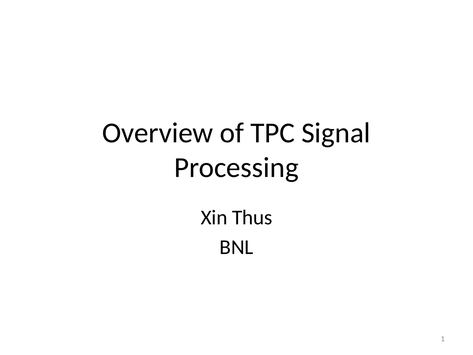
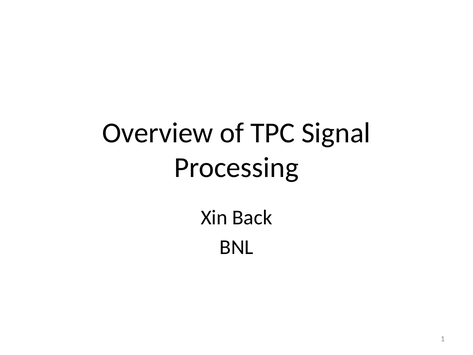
Thus: Thus -> Back
